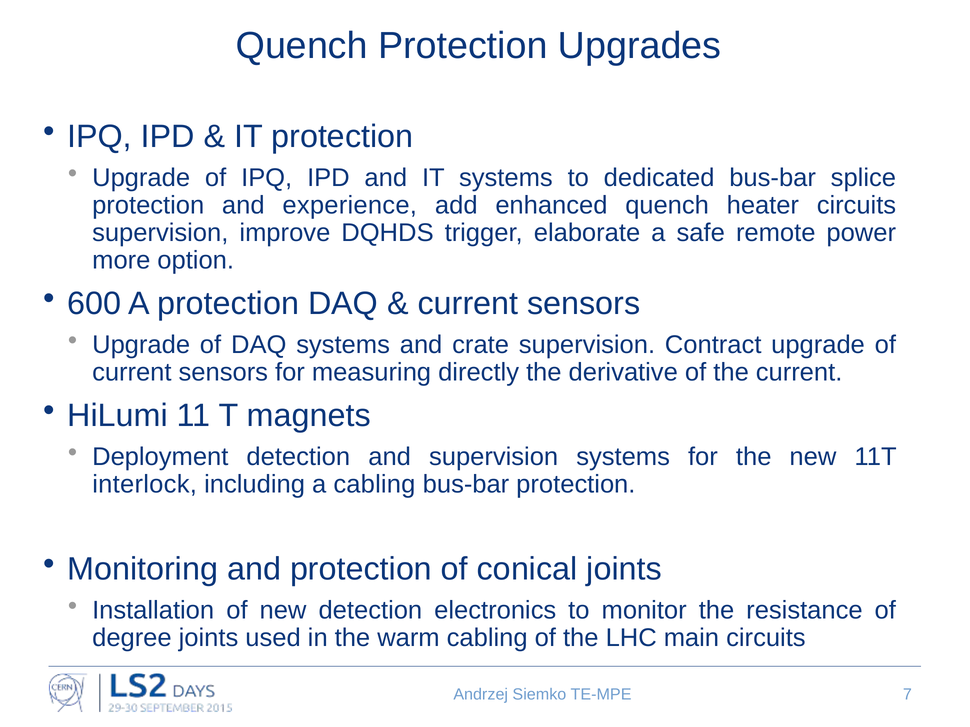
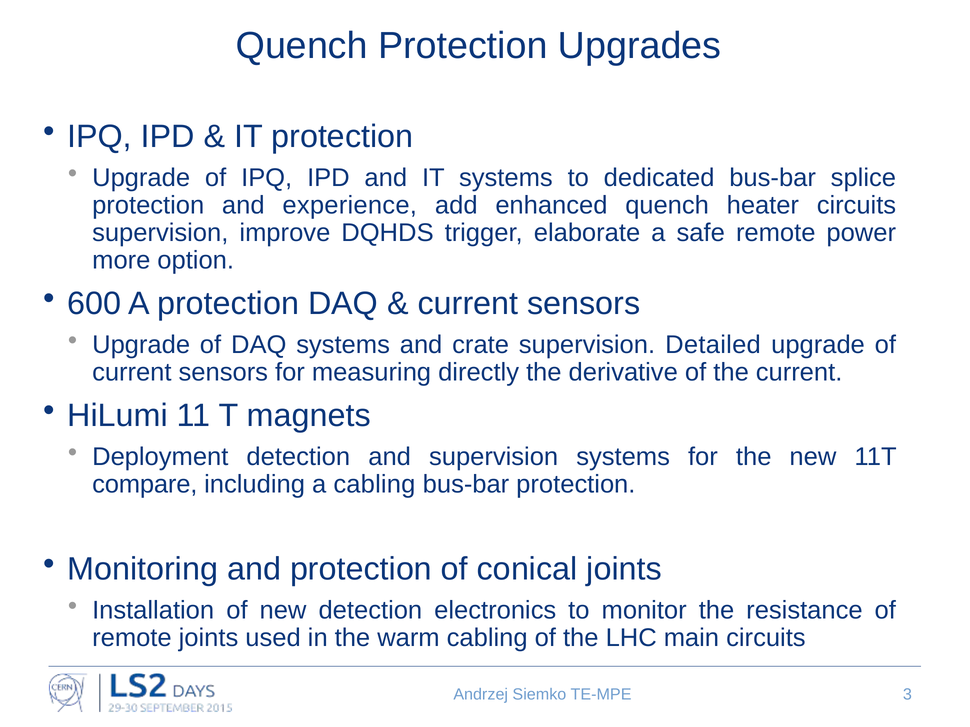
Contract: Contract -> Detailed
interlock: interlock -> compare
degree at (132, 638): degree -> remote
7: 7 -> 3
